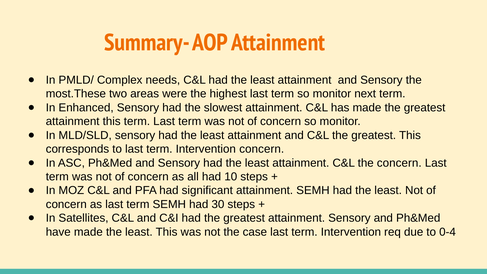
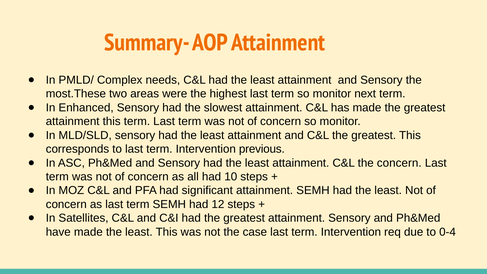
Intervention concern: concern -> previous
30: 30 -> 12
